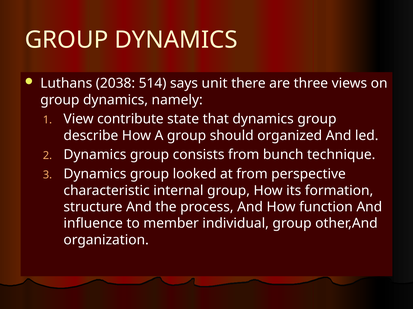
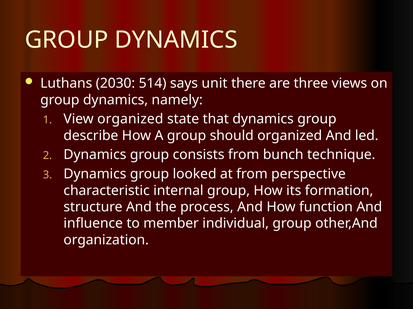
2038: 2038 -> 2030
View contribute: contribute -> organized
